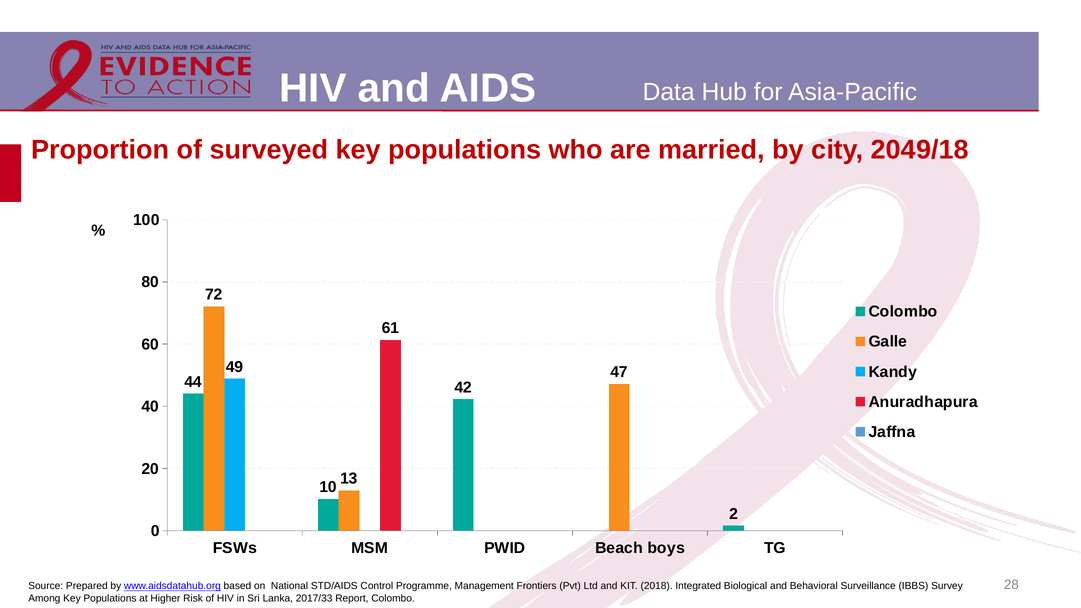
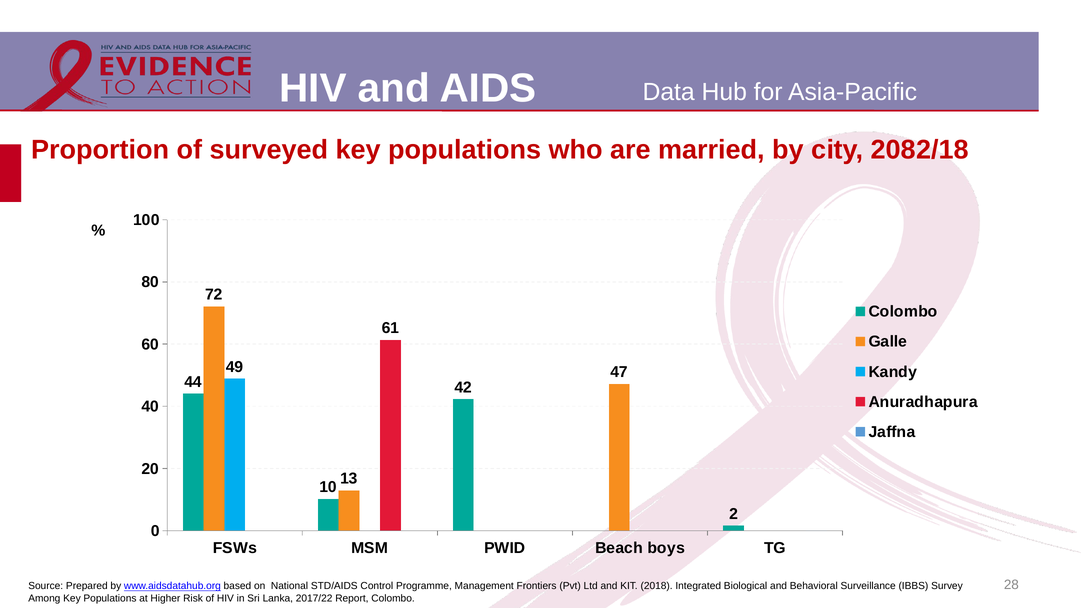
2049/18: 2049/18 -> 2082/18
2017/33: 2017/33 -> 2017/22
